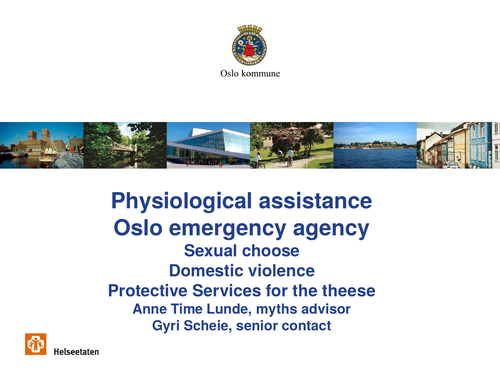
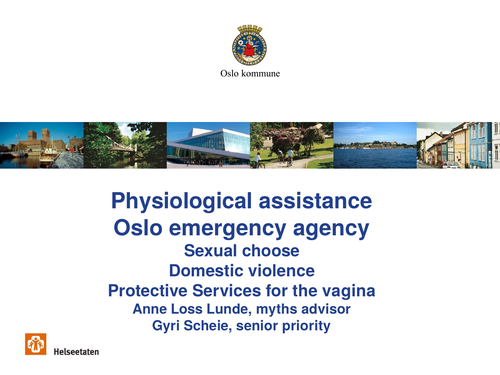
theese: theese -> vagina
Time: Time -> Loss
contact: contact -> priority
